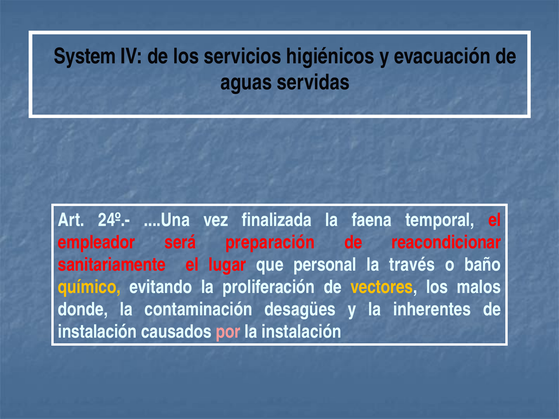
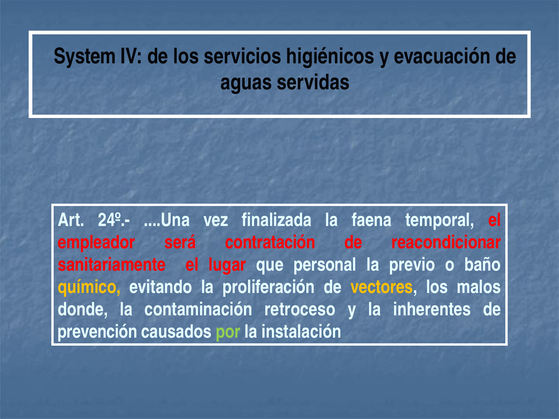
preparación: preparación -> contratación
través: través -> previo
desagües: desagües -> retroceso
instalación at (97, 332): instalación -> prevención
por colour: pink -> light green
